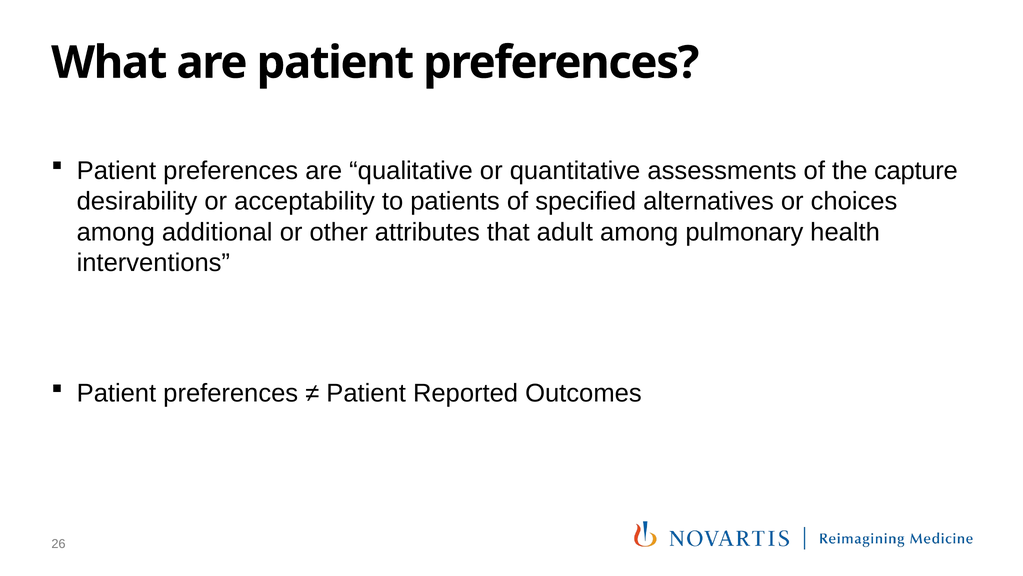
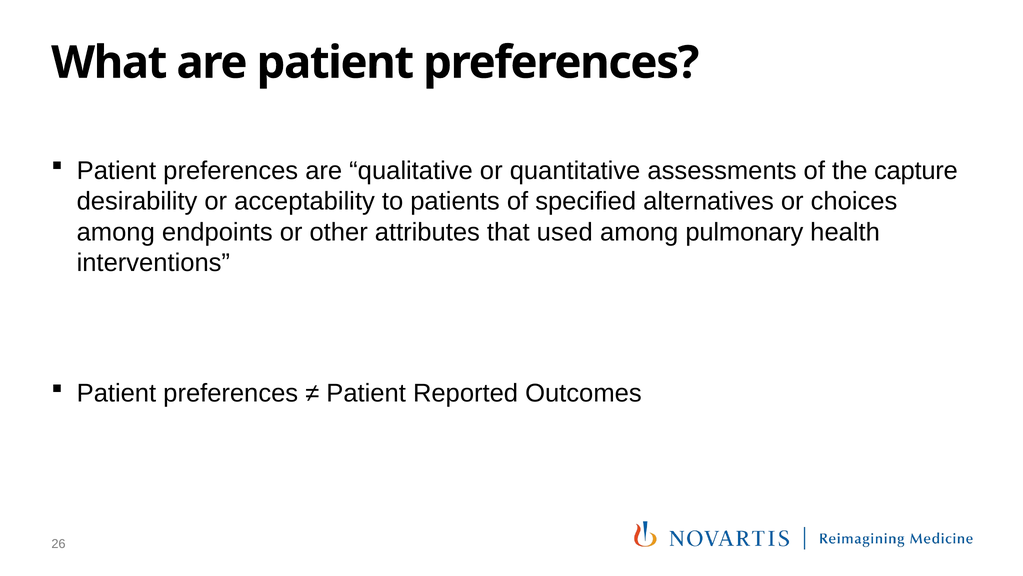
additional: additional -> endpoints
adult: adult -> used
